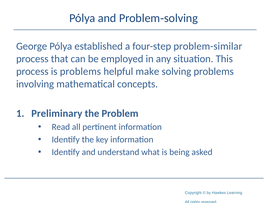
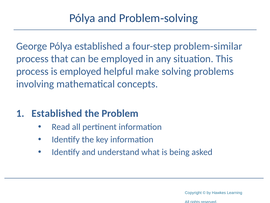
is problems: problems -> employed
Preliminary at (57, 113): Preliminary -> Established
